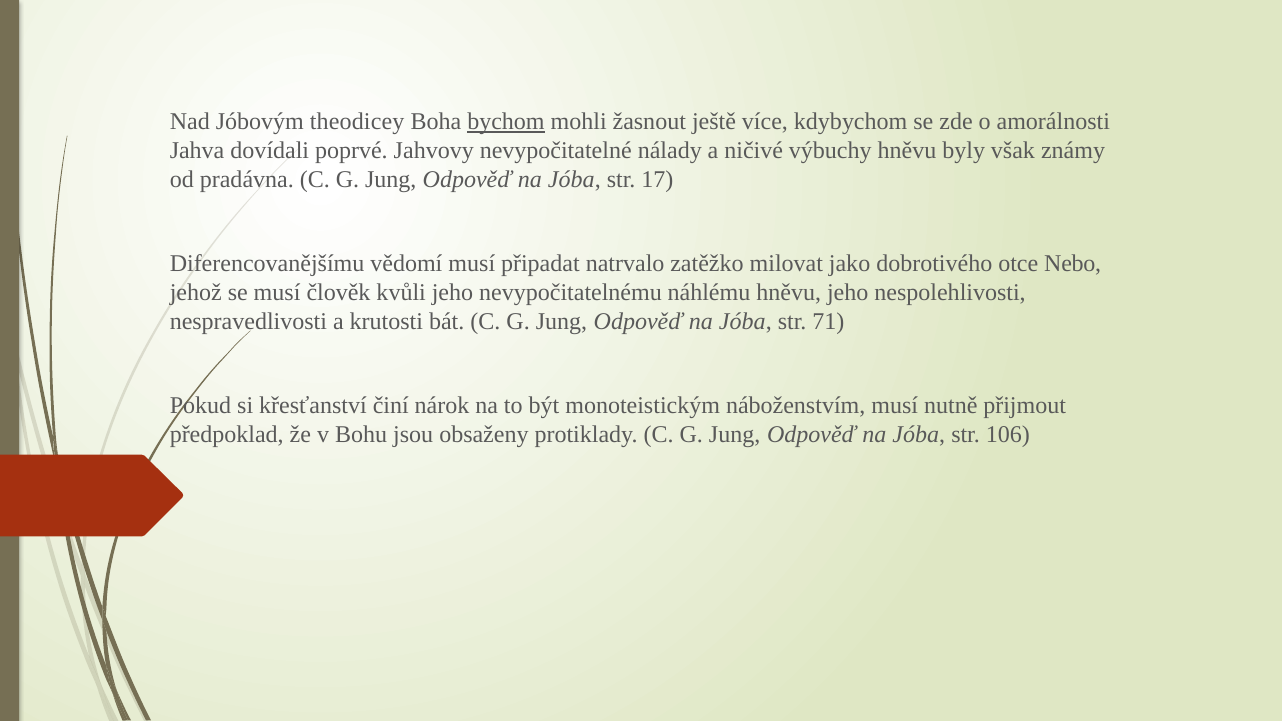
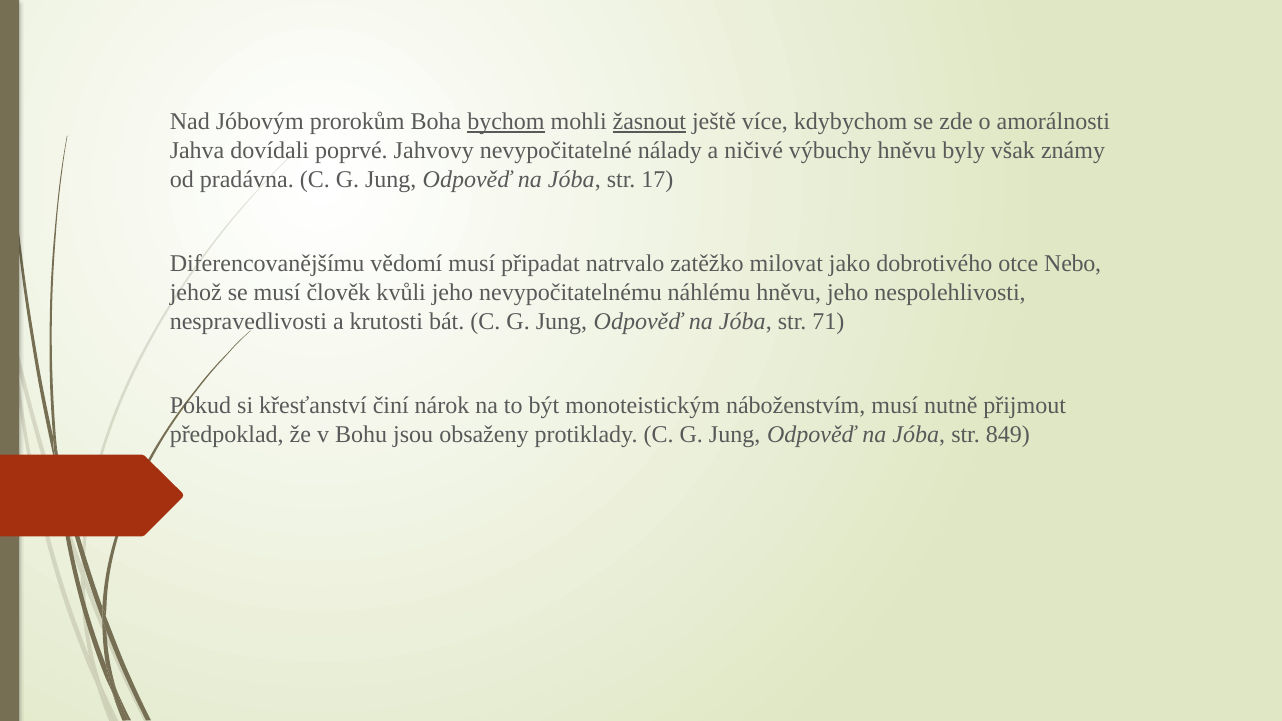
theodicey: theodicey -> prorokům
žasnout underline: none -> present
106: 106 -> 849
